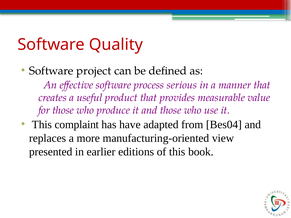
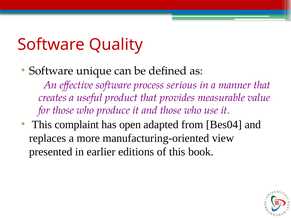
project: project -> unique
have: have -> open
